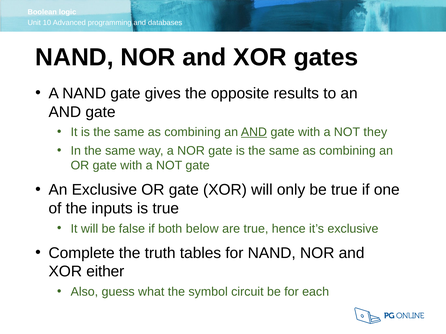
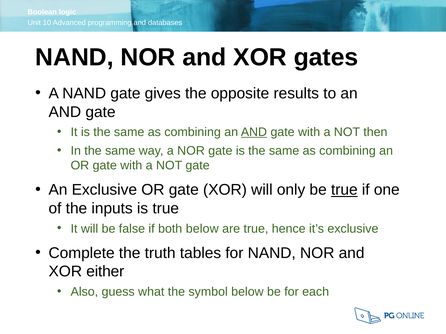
they: they -> then
true at (344, 190) underline: none -> present
symbol circuit: circuit -> below
